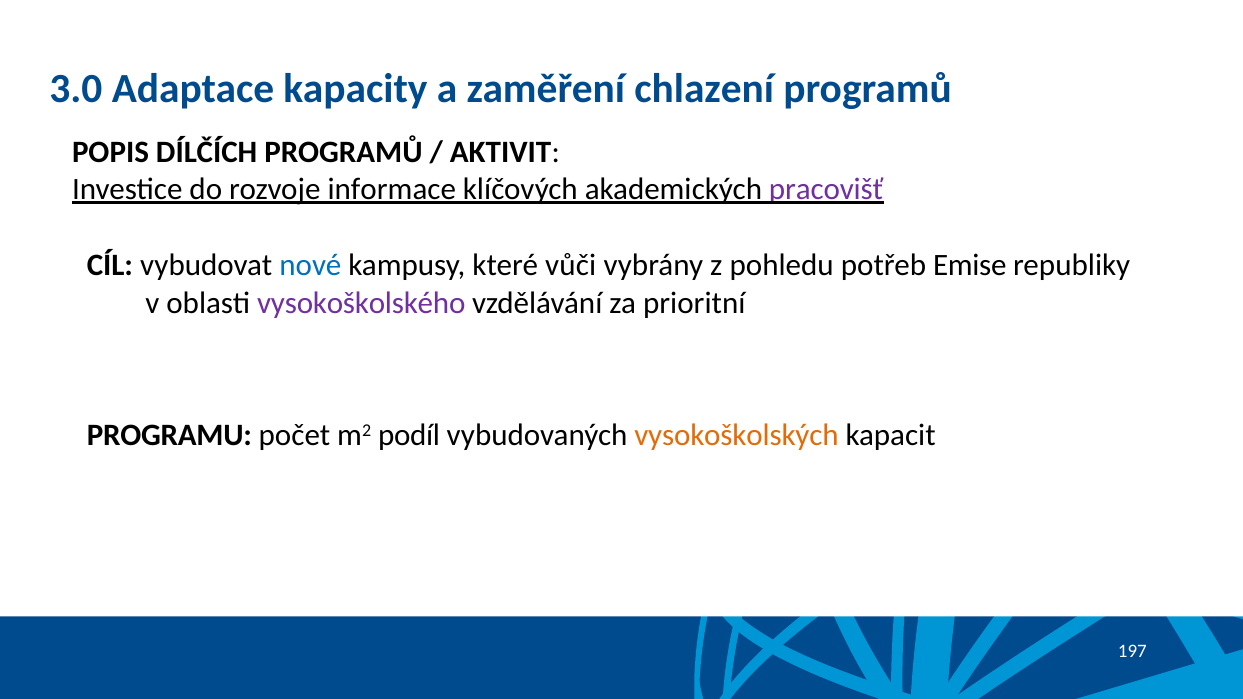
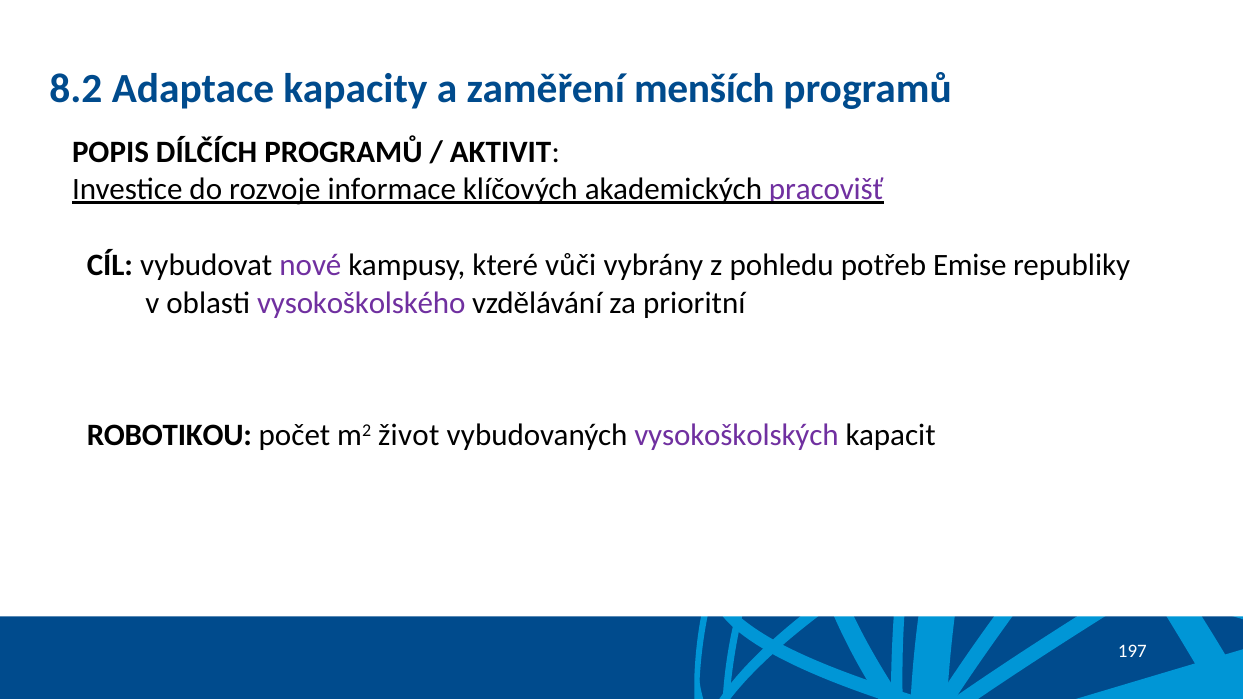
3.0: 3.0 -> 8.2
chlazení: chlazení -> menších
nové colour: blue -> purple
PROGRAMU: PROGRAMU -> ROBOTIKOU
podíl: podíl -> život
vysokoškolských colour: orange -> purple
